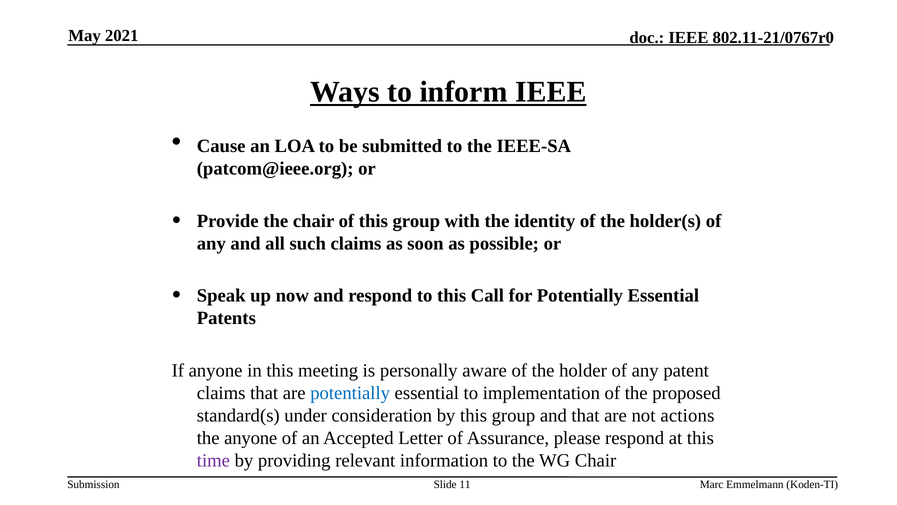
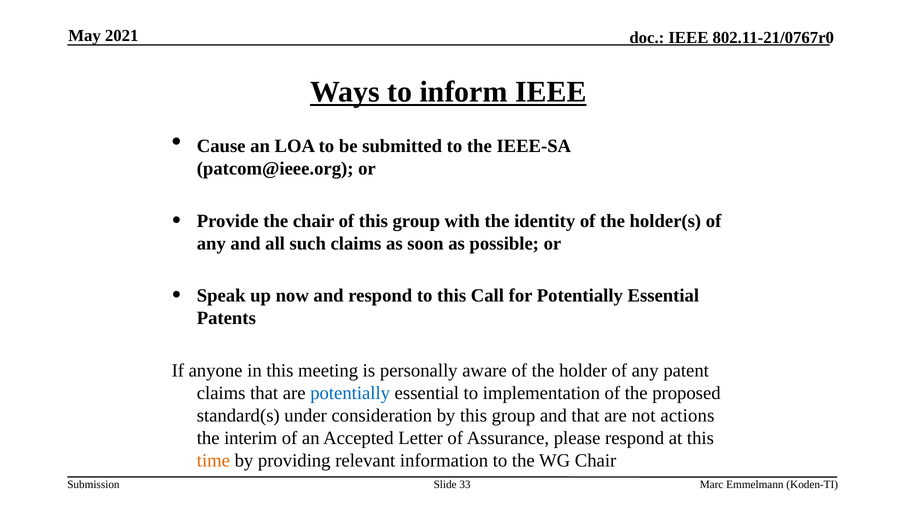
the anyone: anyone -> interim
time colour: purple -> orange
11: 11 -> 33
